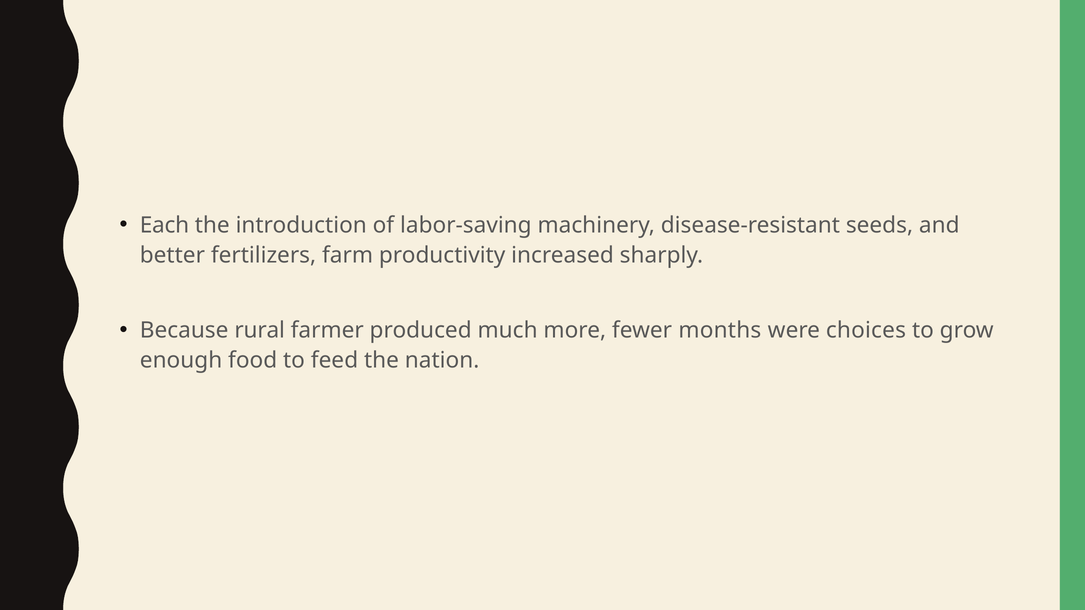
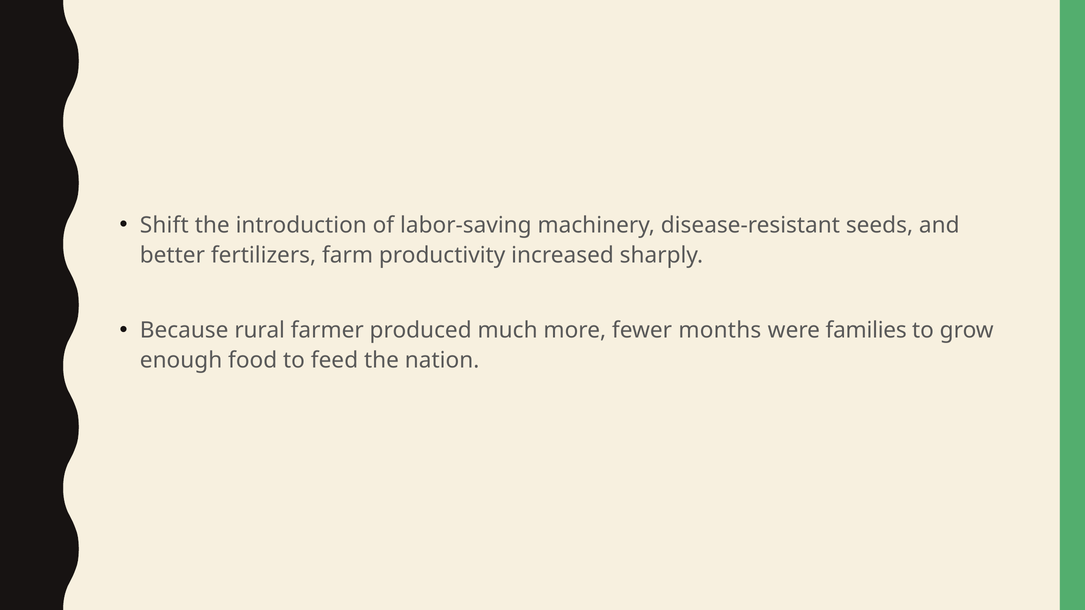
Each: Each -> Shift
choices: choices -> families
